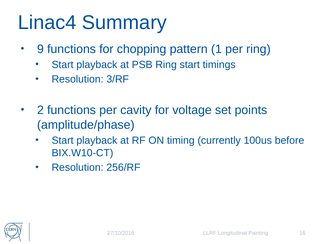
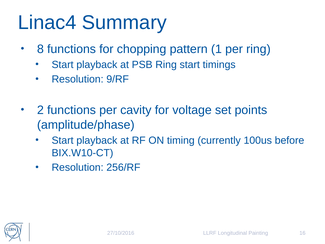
9: 9 -> 8
3/RF: 3/RF -> 9/RF
